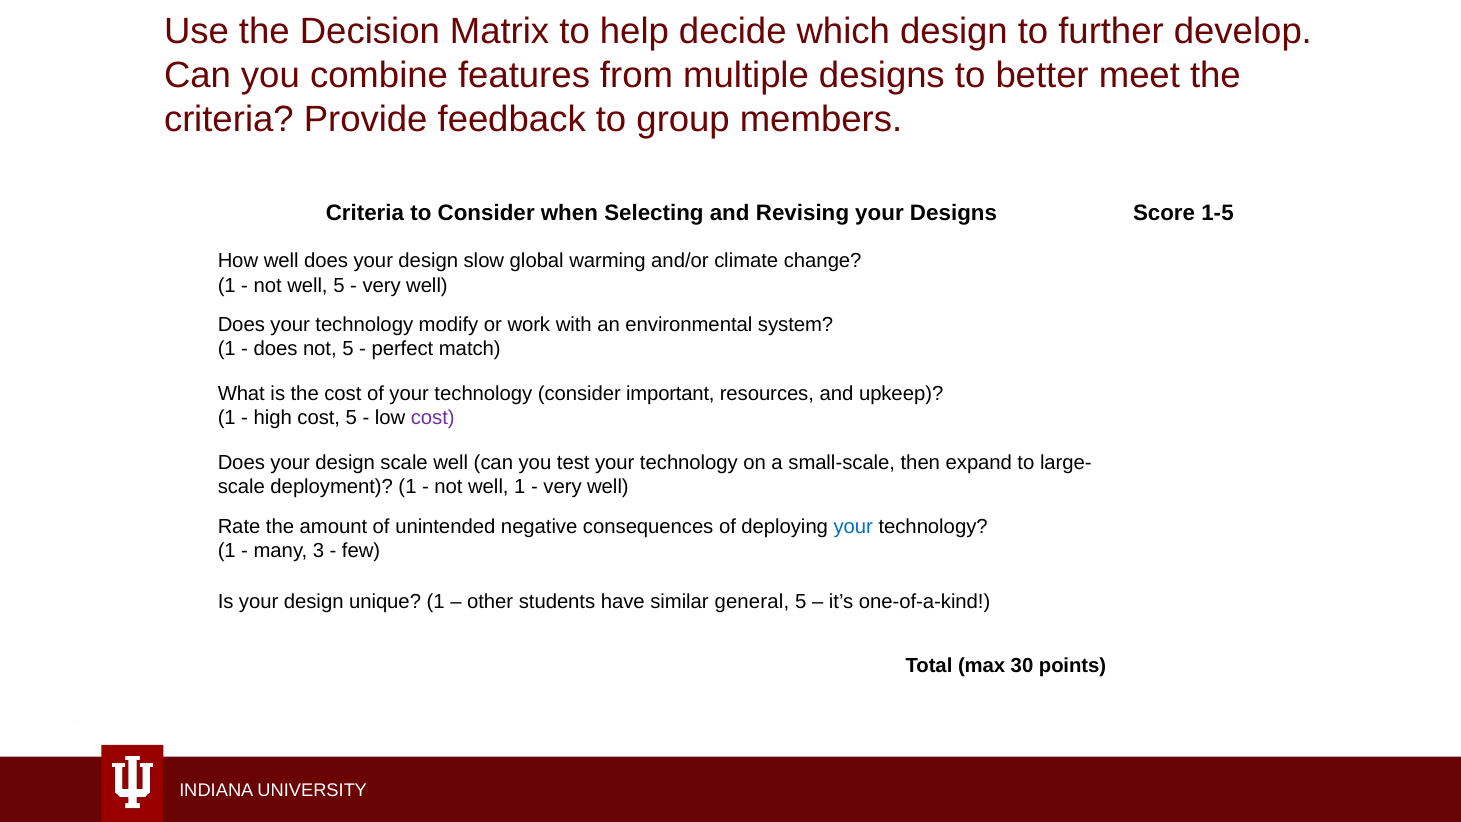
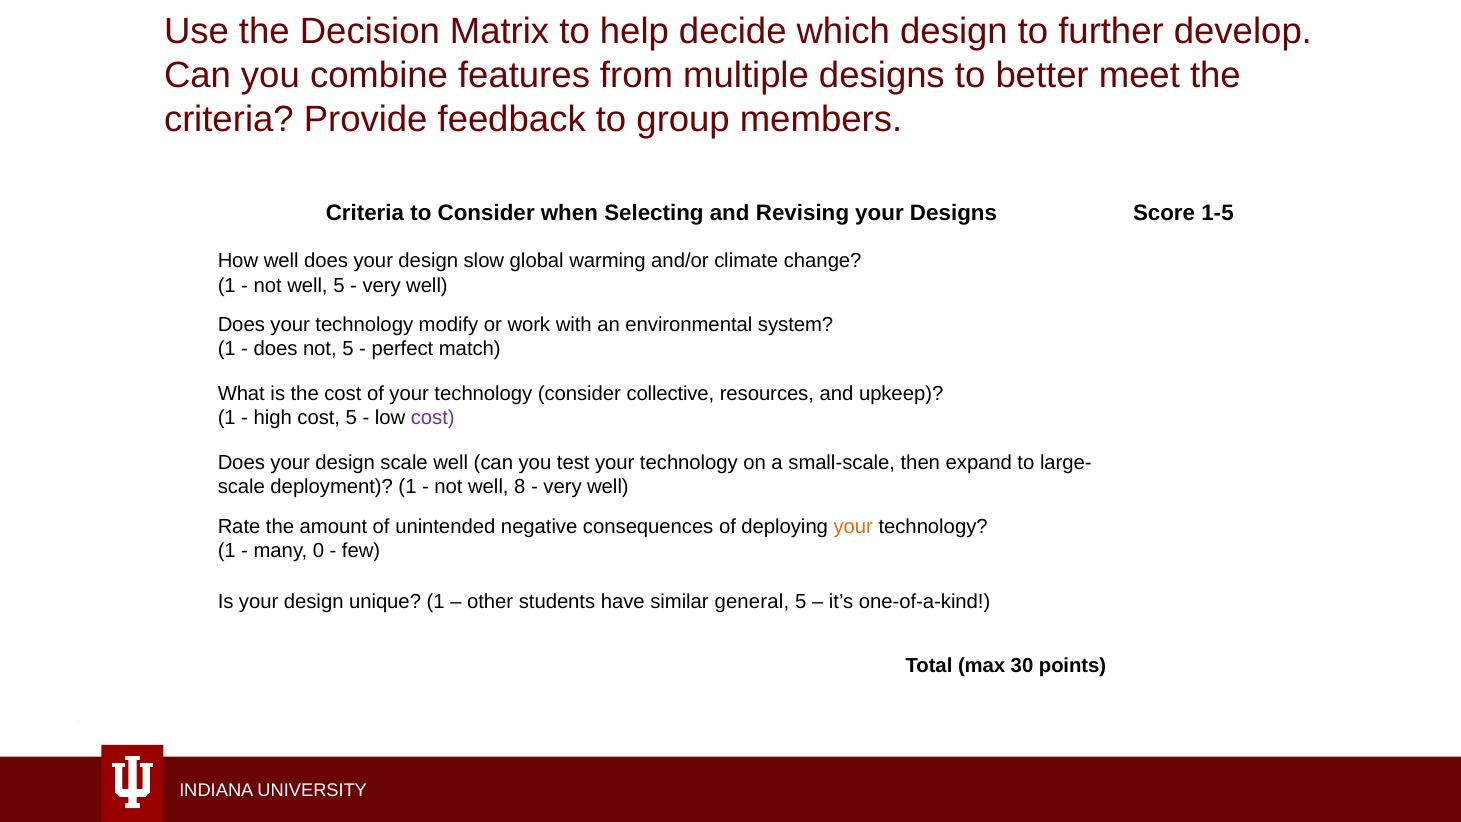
important: important -> collective
well 1: 1 -> 8
your at (853, 526) colour: blue -> orange
3: 3 -> 0
